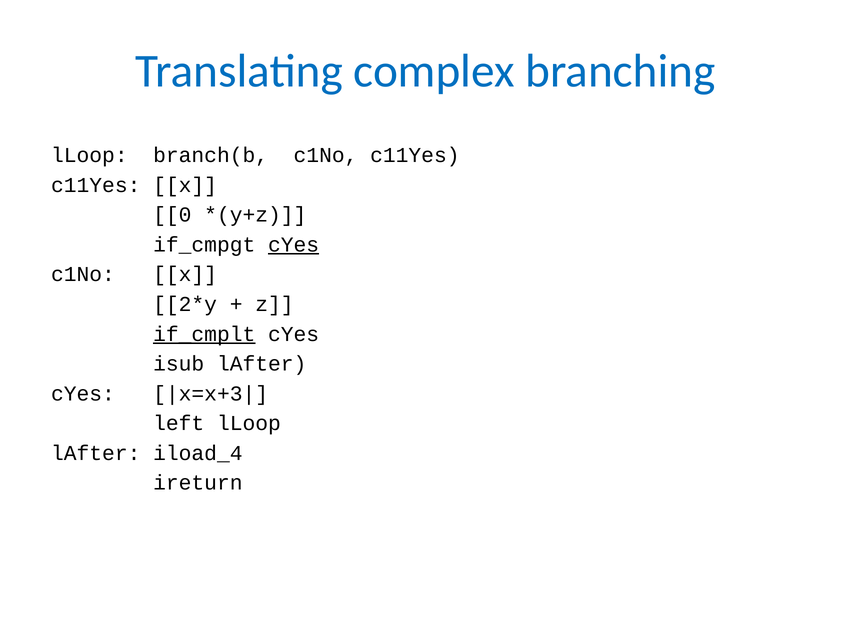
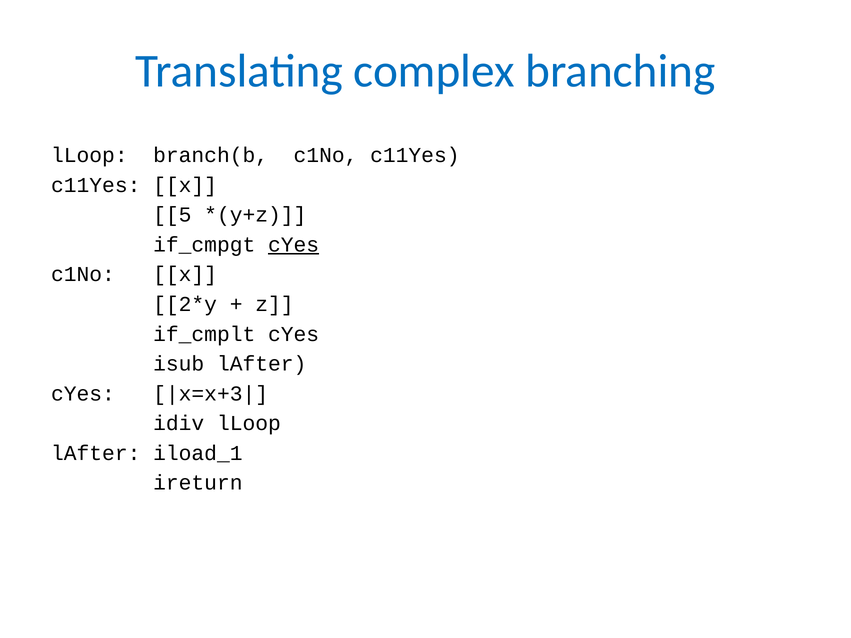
0: 0 -> 5
if_cmplt underline: present -> none
left: left -> idiv
iload_4: iload_4 -> iload_1
